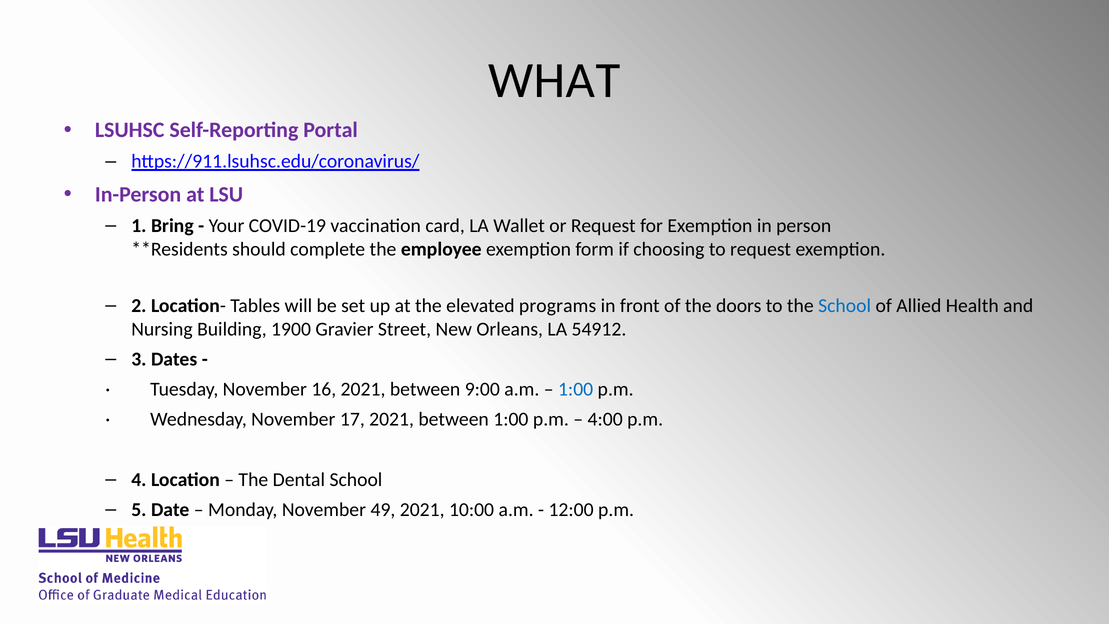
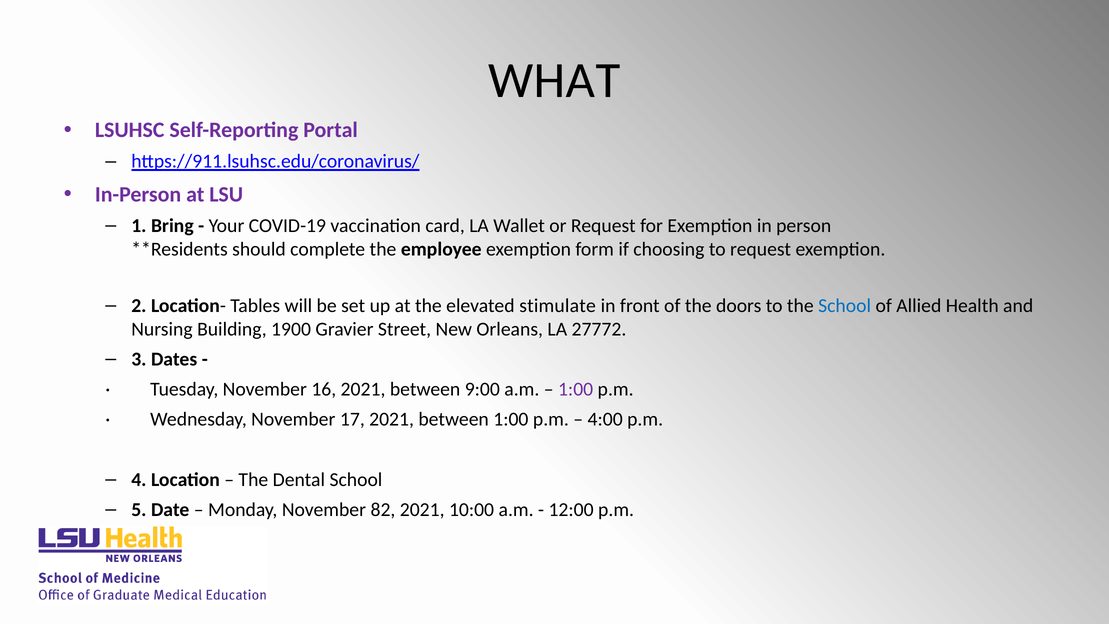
programs: programs -> stimulate
54912: 54912 -> 27772
1:00 at (576, 389) colour: blue -> purple
49: 49 -> 82
